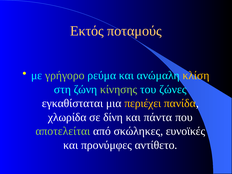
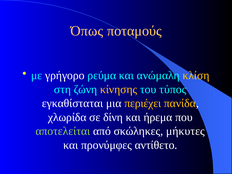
Εκτός: Εκτός -> Όπως
γρήγορο colour: light green -> white
κίνησης colour: light green -> yellow
ζώνες: ζώνες -> τύπος
πάντα: πάντα -> ήρεμα
ευνοϊκές: ευνοϊκές -> μήκυτες
